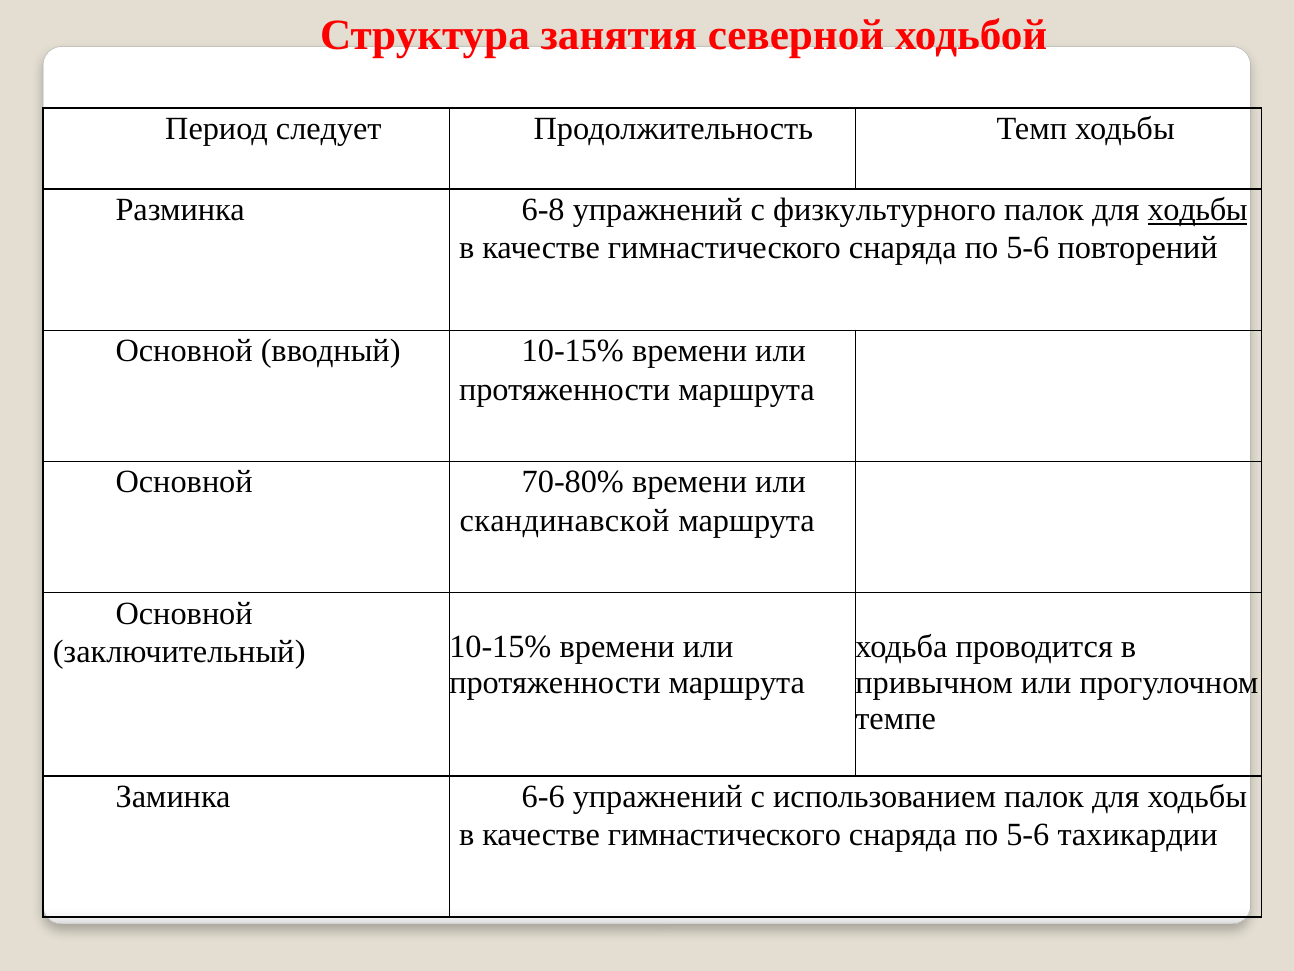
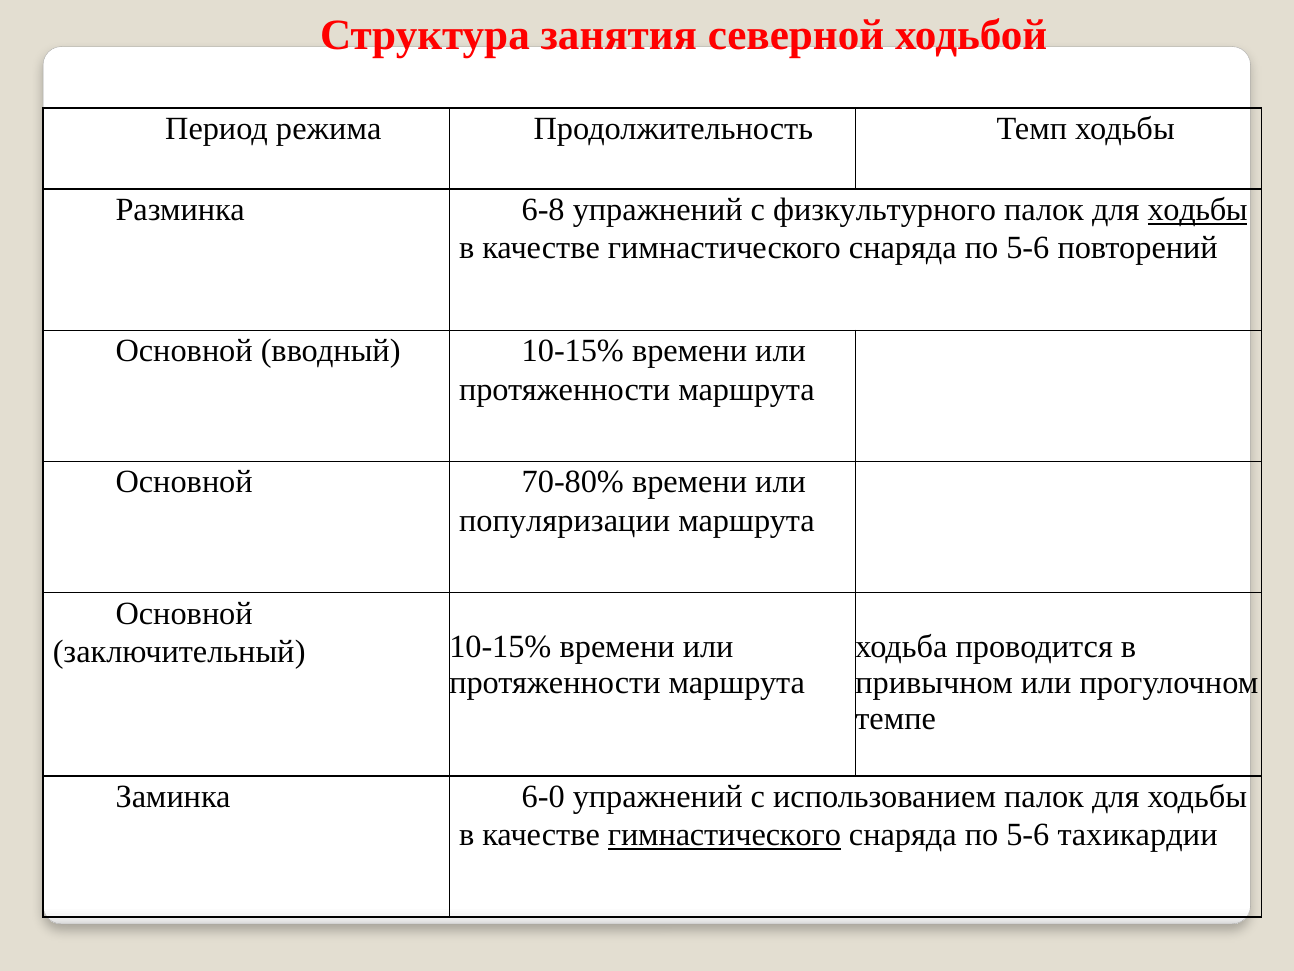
следует: следует -> режима
скандинавской: скандинавской -> популяризации
6-6: 6-6 -> 6-0
гимнастического at (724, 834) underline: none -> present
